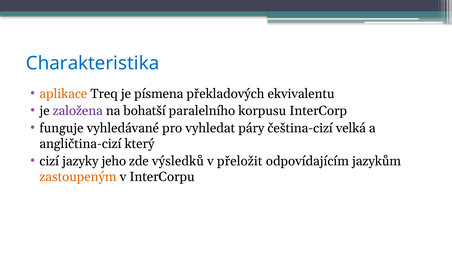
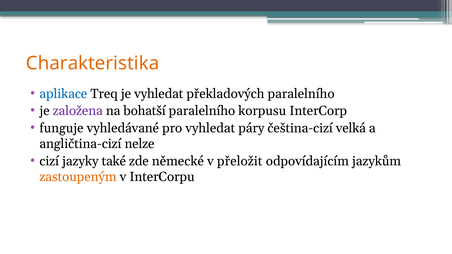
Charakteristika colour: blue -> orange
aplikace colour: orange -> blue
je písmena: písmena -> vyhledat
překladových ekvivalentu: ekvivalentu -> paralelního
který: který -> nelze
jeho: jeho -> také
výsledků: výsledků -> německé
